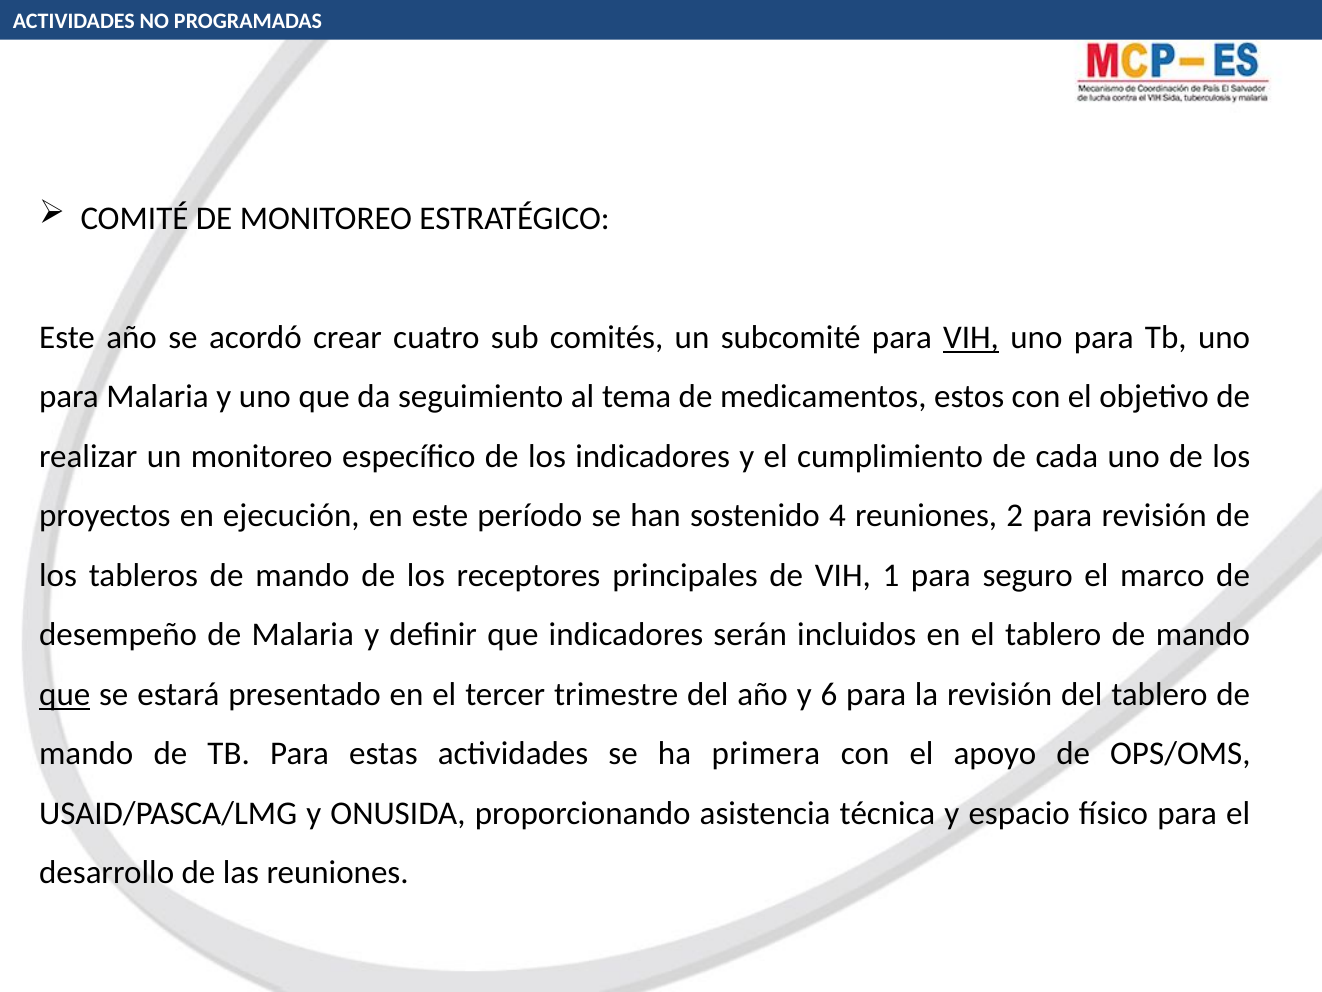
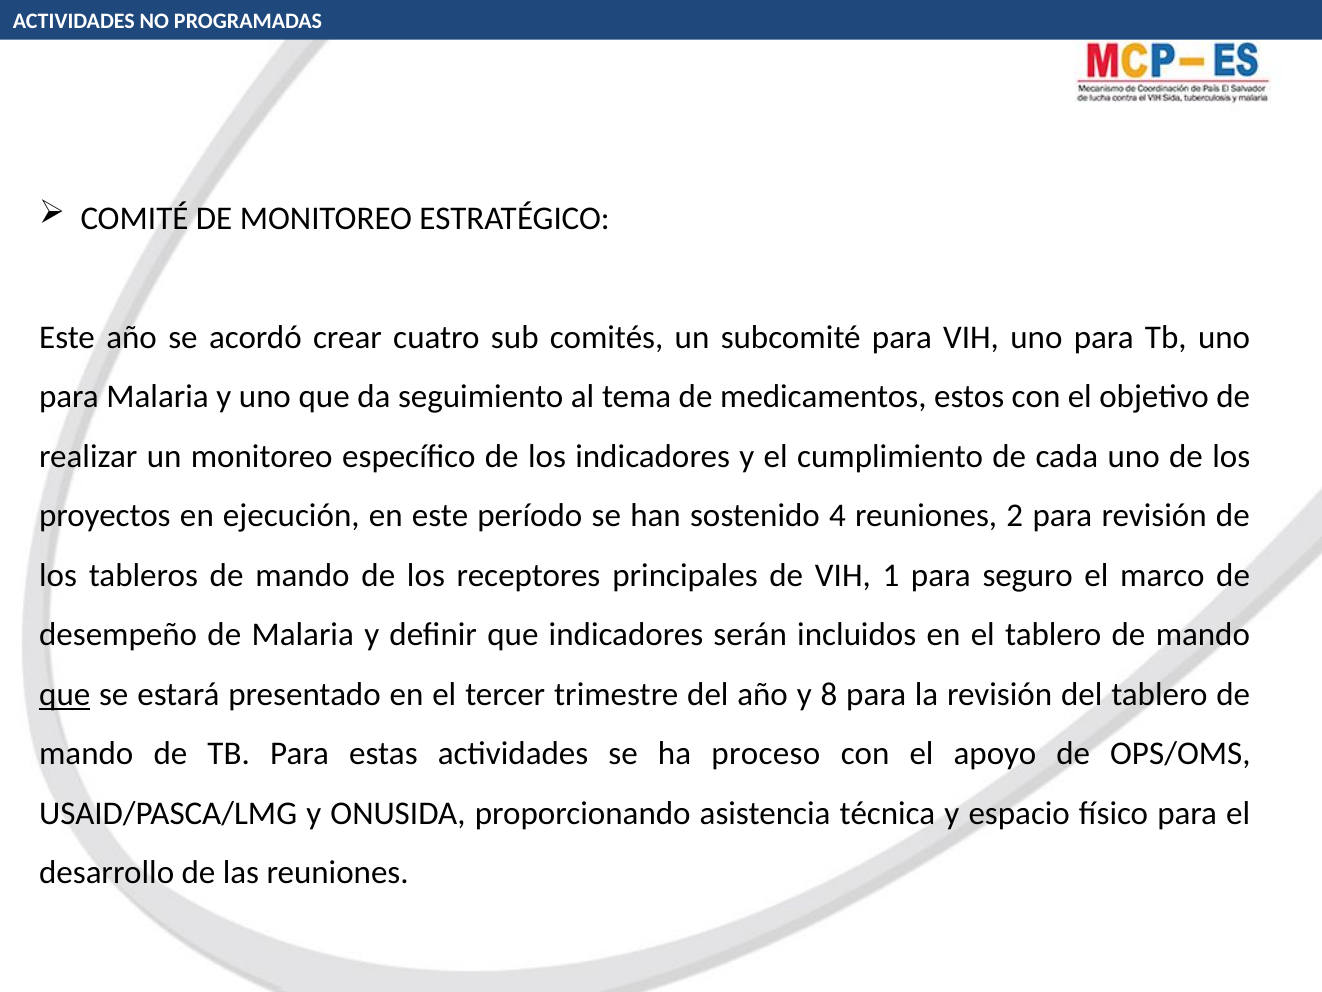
VIH at (971, 337) underline: present -> none
6: 6 -> 8
primera: primera -> proceso
